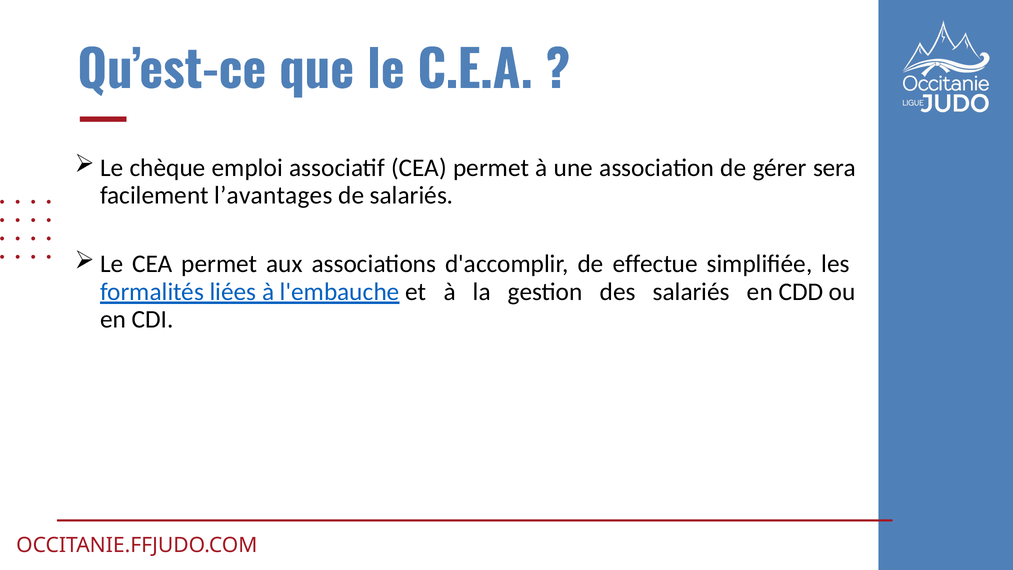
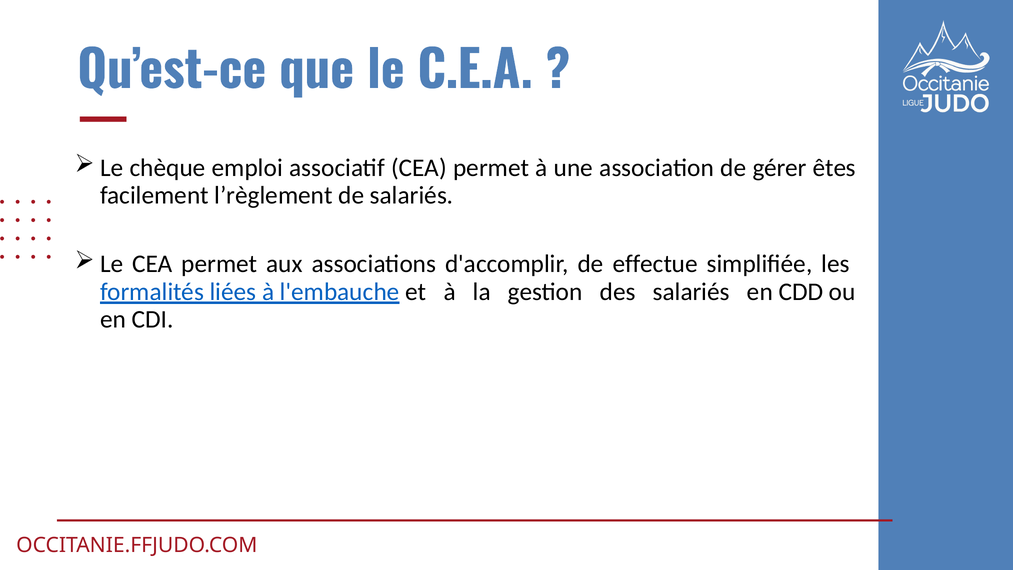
sera: sera -> êtes
l’avantages: l’avantages -> l’règlement
